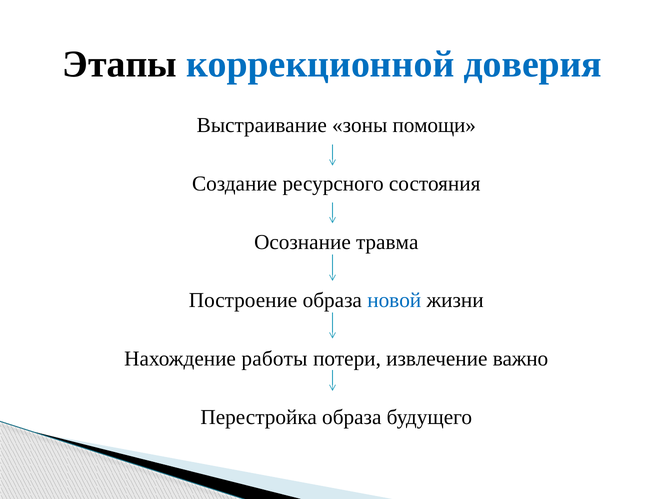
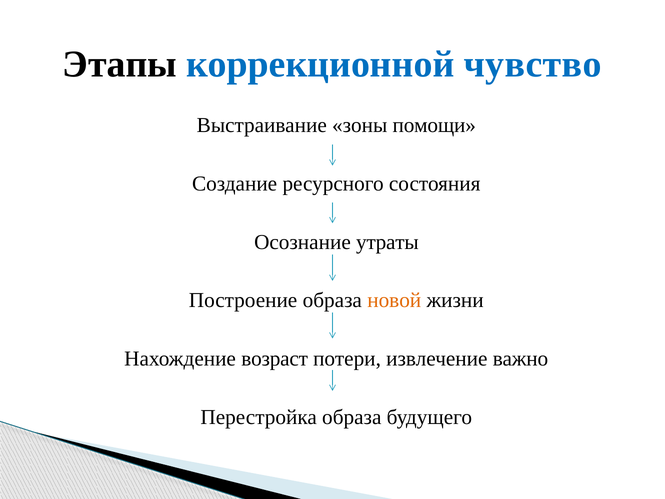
доверия: доверия -> чувство
травма: травма -> утраты
новой colour: blue -> orange
работы: работы -> возраст
